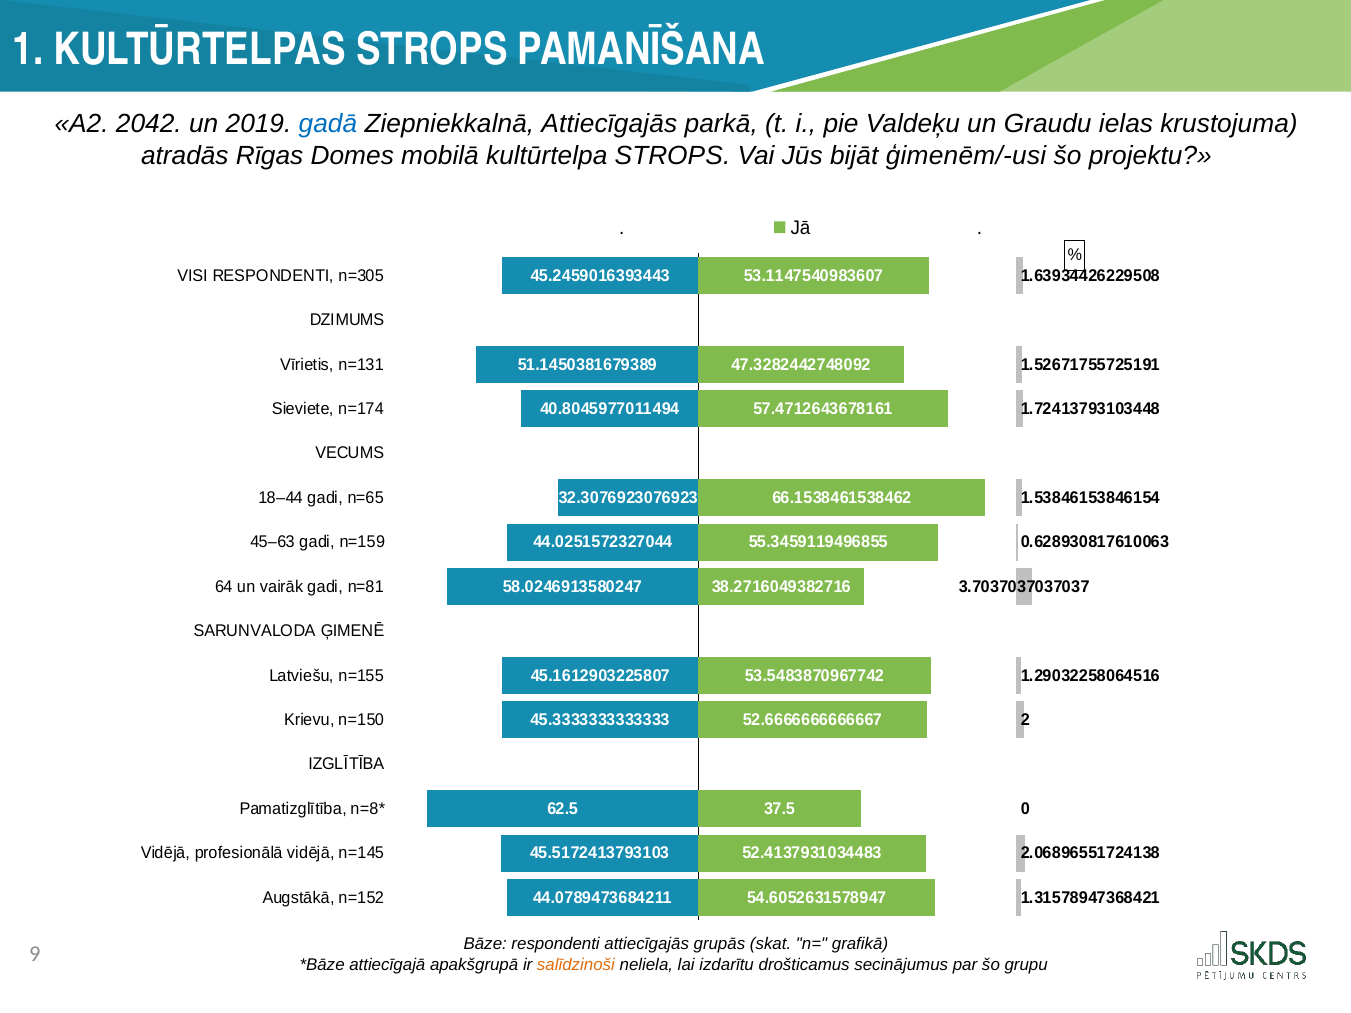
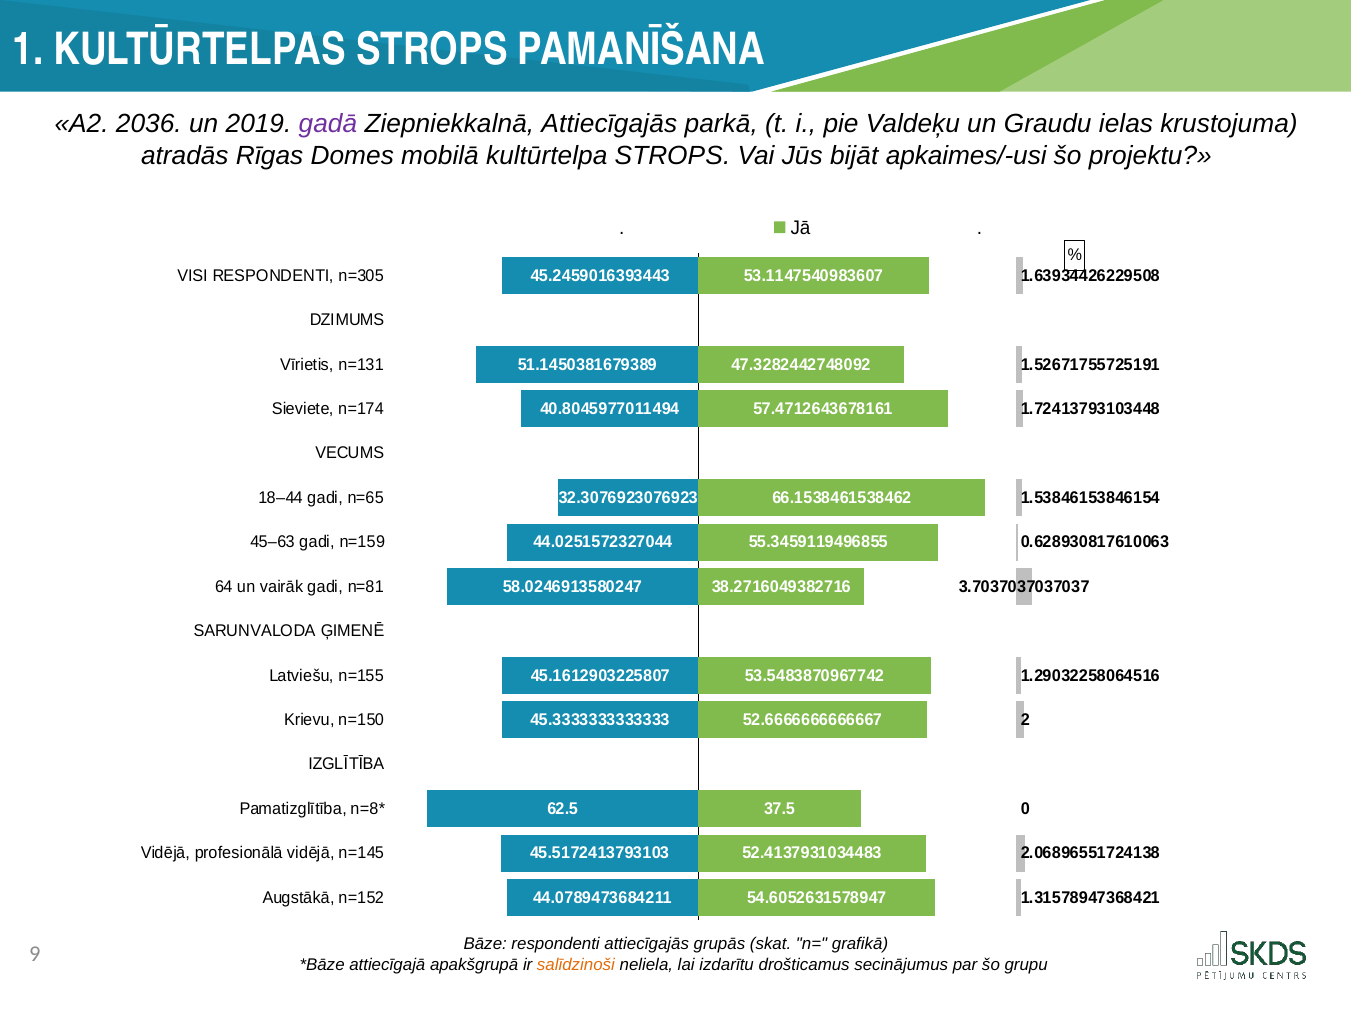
2042: 2042 -> 2036
gadā colour: blue -> purple
ģimenēm/-usi: ģimenēm/-usi -> apkaimes/-usi
